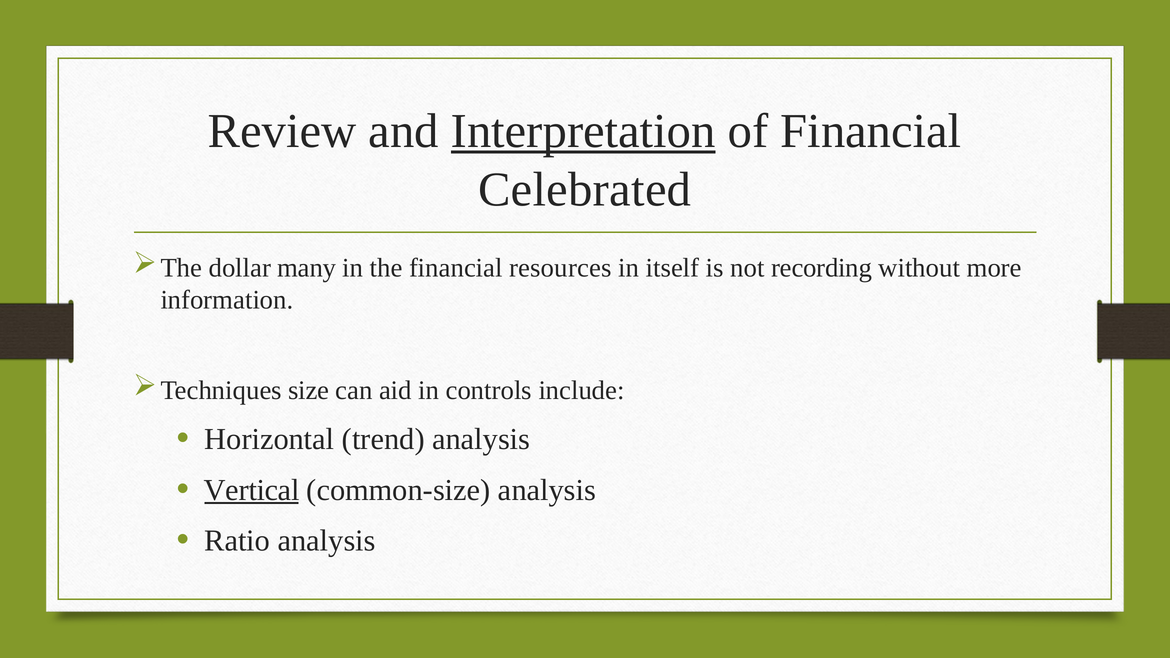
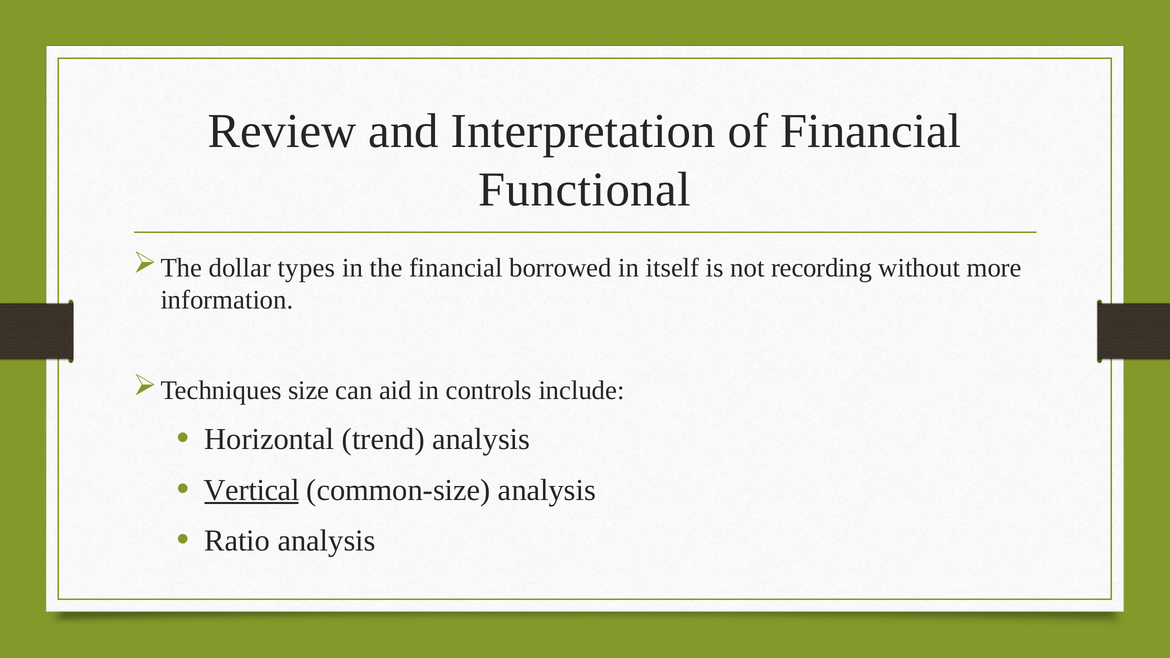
Interpretation underline: present -> none
Celebrated: Celebrated -> Functional
many: many -> types
resources: resources -> borrowed
